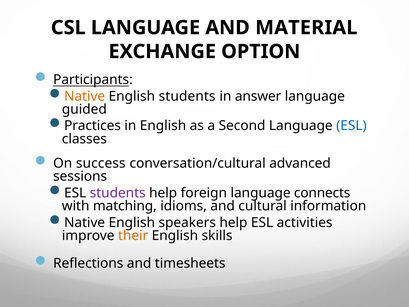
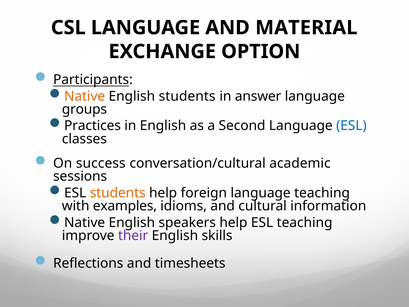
guided: guided -> groups
advanced: advanced -> academic
students at (118, 193) colour: purple -> orange
language connects: connects -> teaching
matching: matching -> examples
ESL activities: activities -> teaching
their colour: orange -> purple
